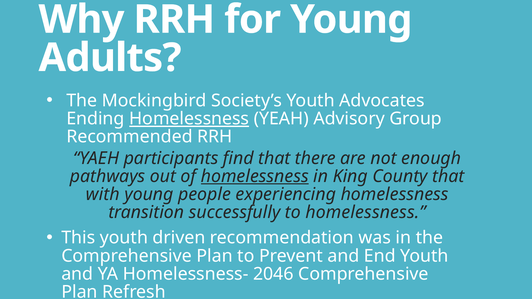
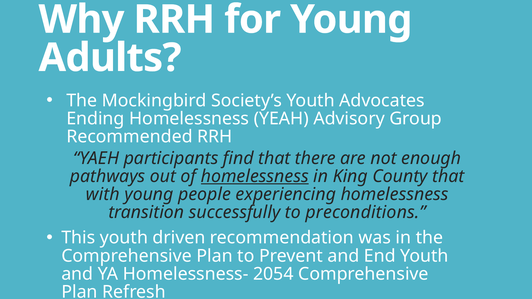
Homelessness at (189, 119) underline: present -> none
to homelessness: homelessness -> preconditions
2046: 2046 -> 2054
